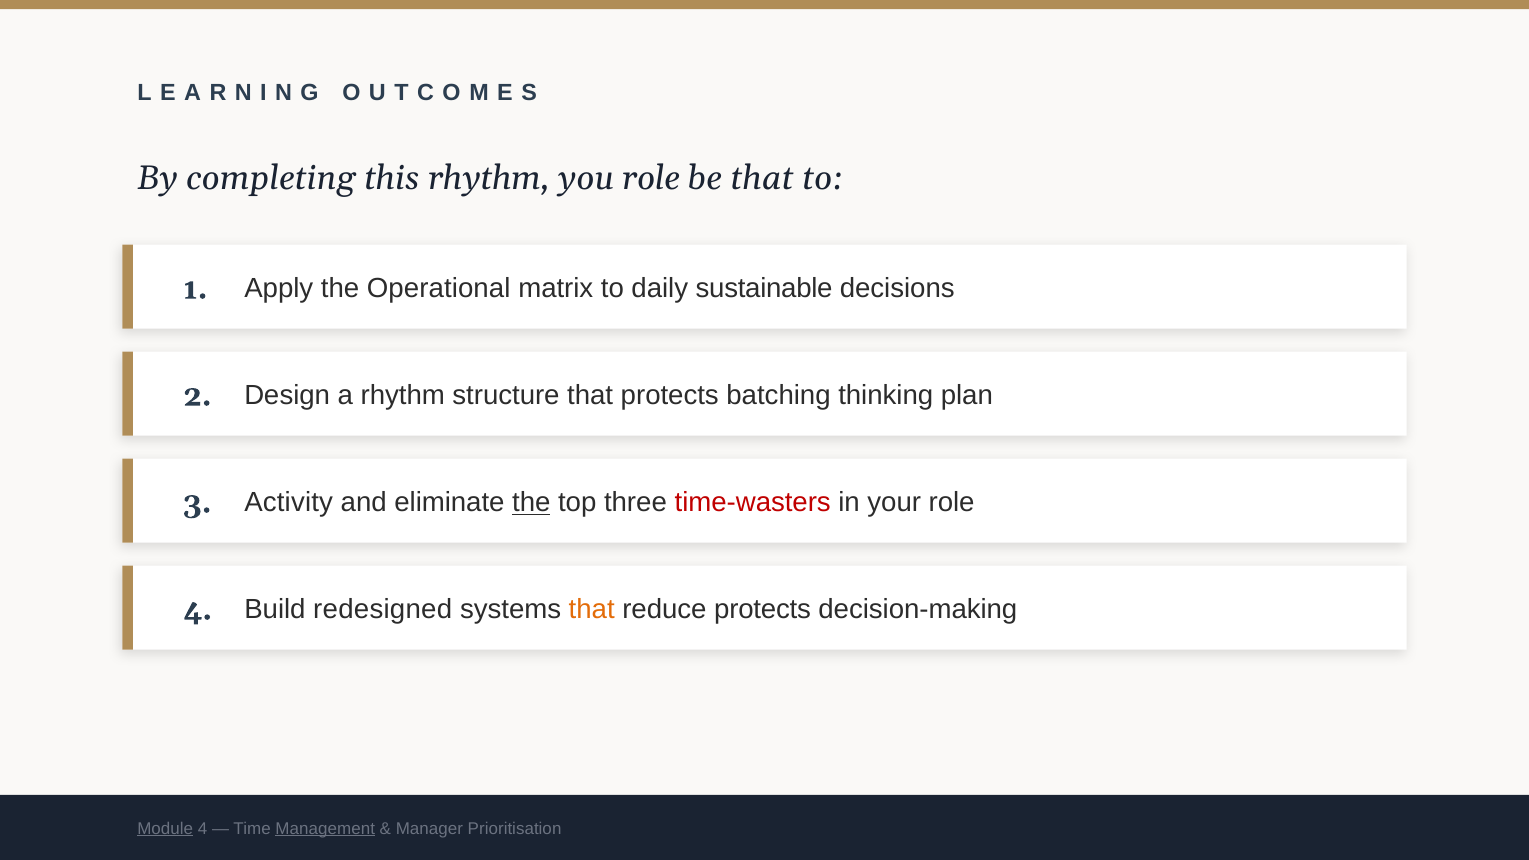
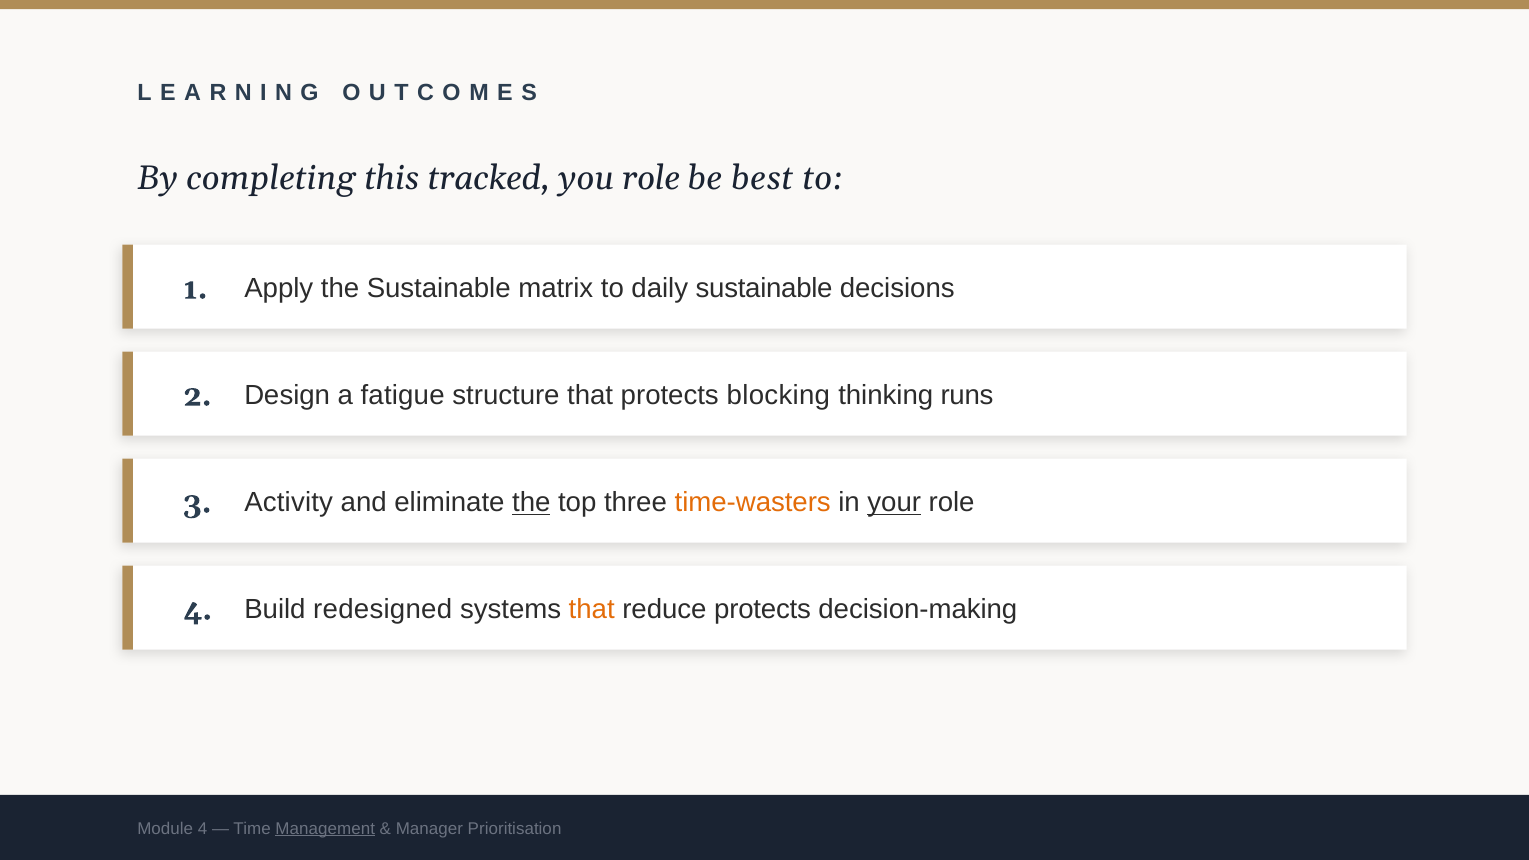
this rhythm: rhythm -> tracked
be that: that -> best
the Operational: Operational -> Sustainable
a rhythm: rhythm -> fatigue
batching: batching -> blocking
plan: plan -> runs
time-wasters colour: red -> orange
your underline: none -> present
Module underline: present -> none
